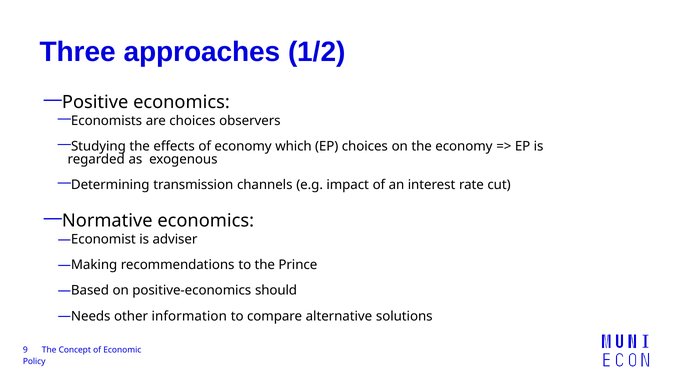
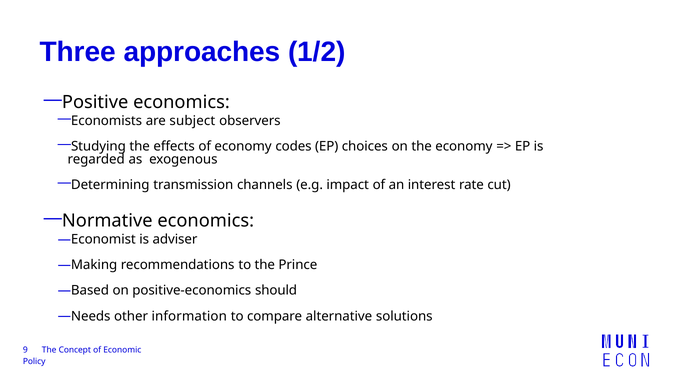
are choices: choices -> subject
which: which -> codes
